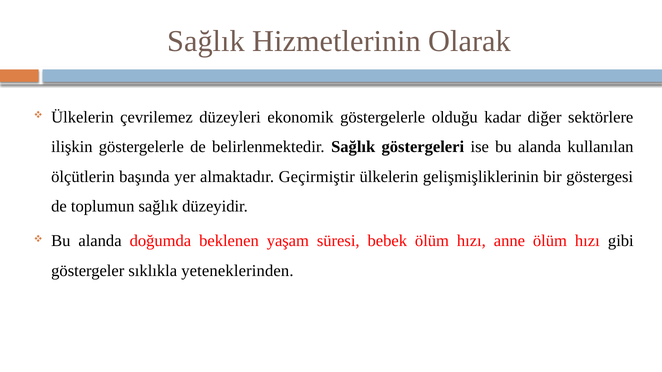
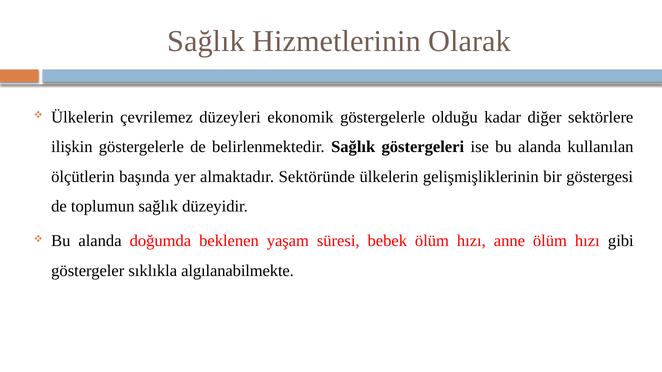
Geçirmiştir: Geçirmiştir -> Sektöründe
yeteneklerinden: yeteneklerinden -> algılanabilmekte
